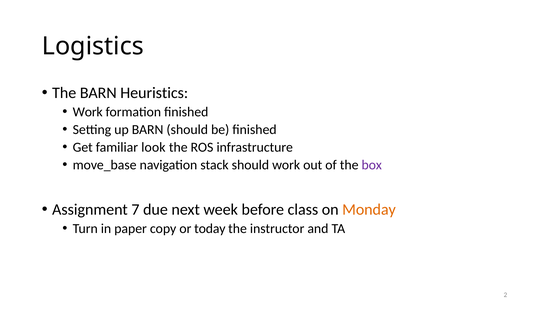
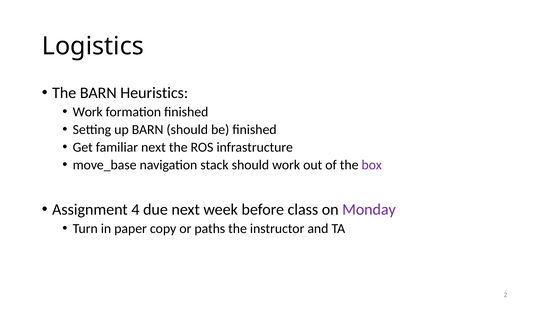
familiar look: look -> next
7: 7 -> 4
Monday colour: orange -> purple
today: today -> paths
